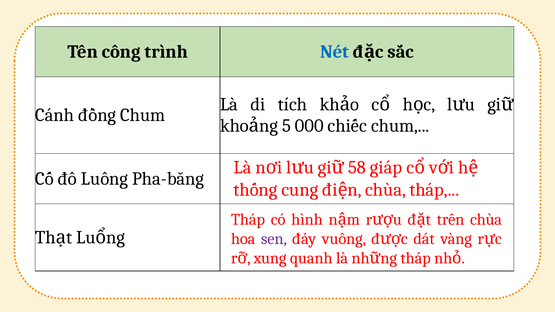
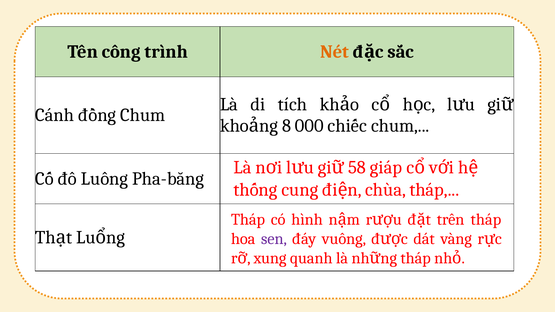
Nét colour: blue -> orange
5: 5 -> 8
trên chùa: chùa -> tháp
